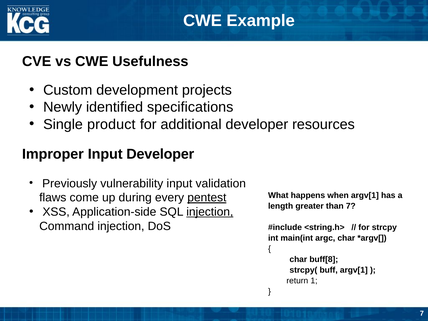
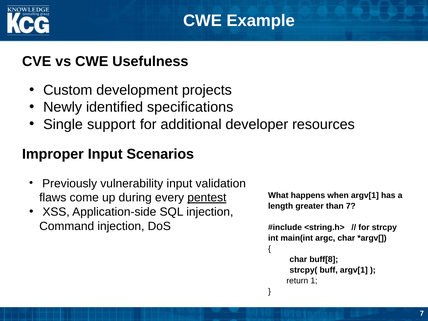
product: product -> support
Input Developer: Developer -> Scenarios
injection at (210, 212) underline: present -> none
